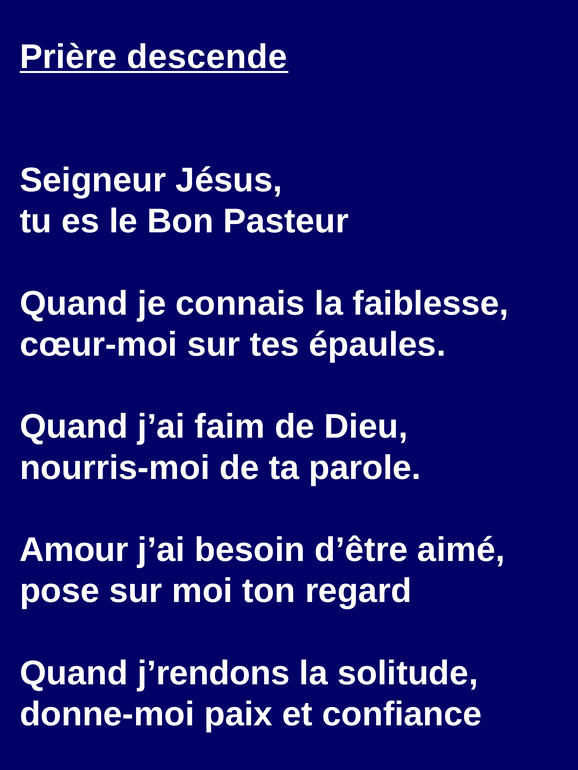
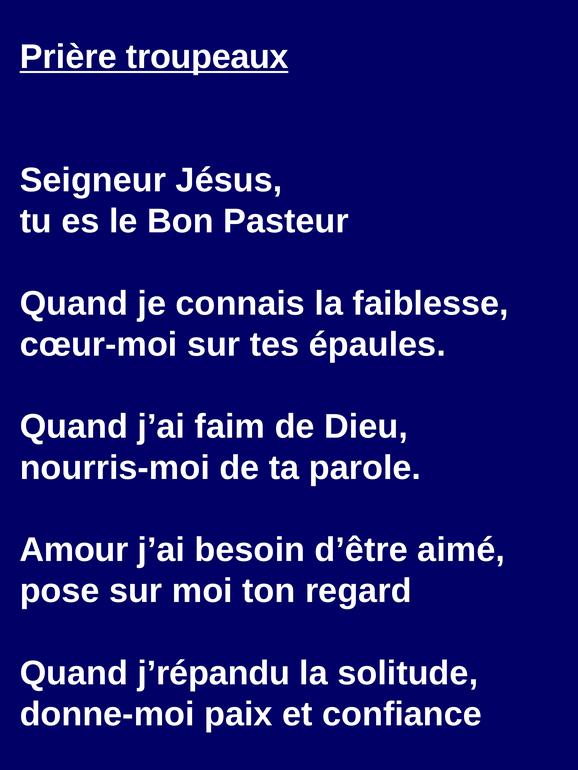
descende: descende -> troupeaux
j’rendons: j’rendons -> j’répandu
